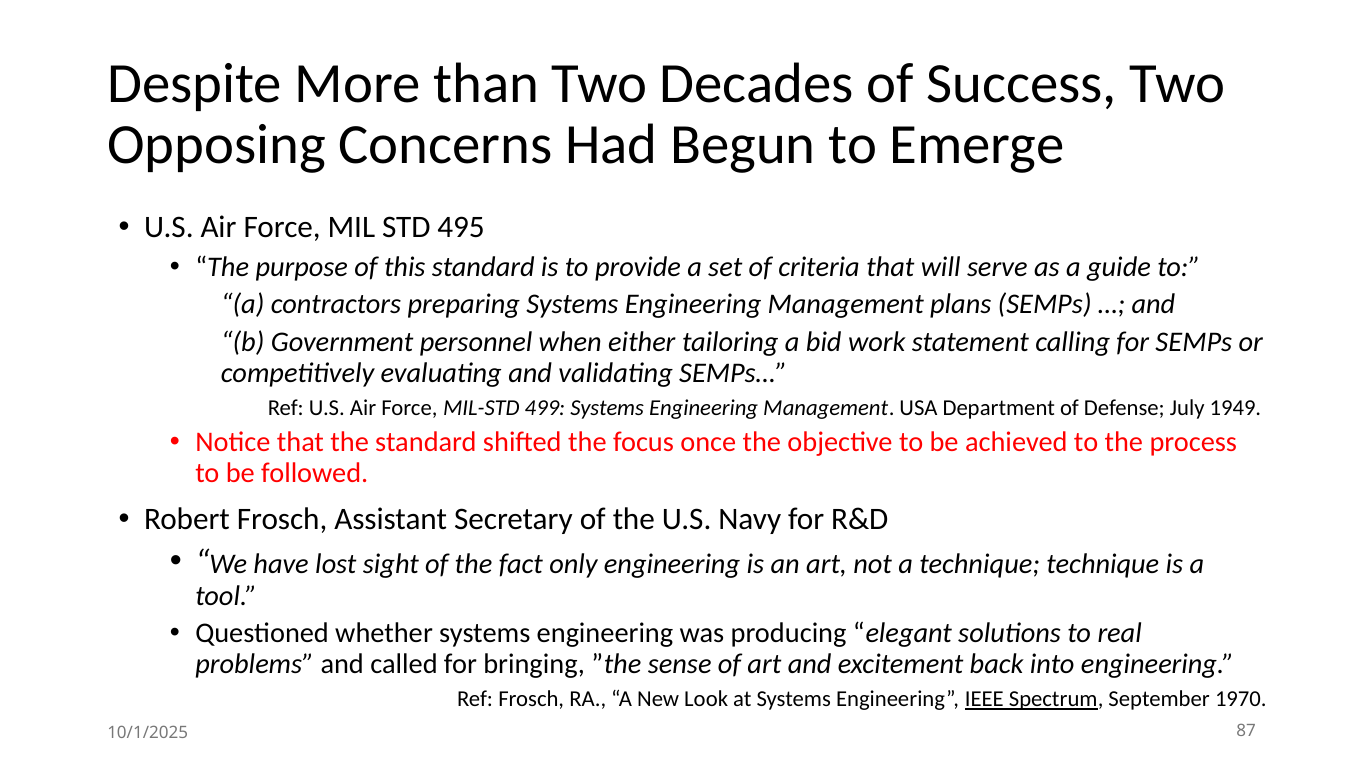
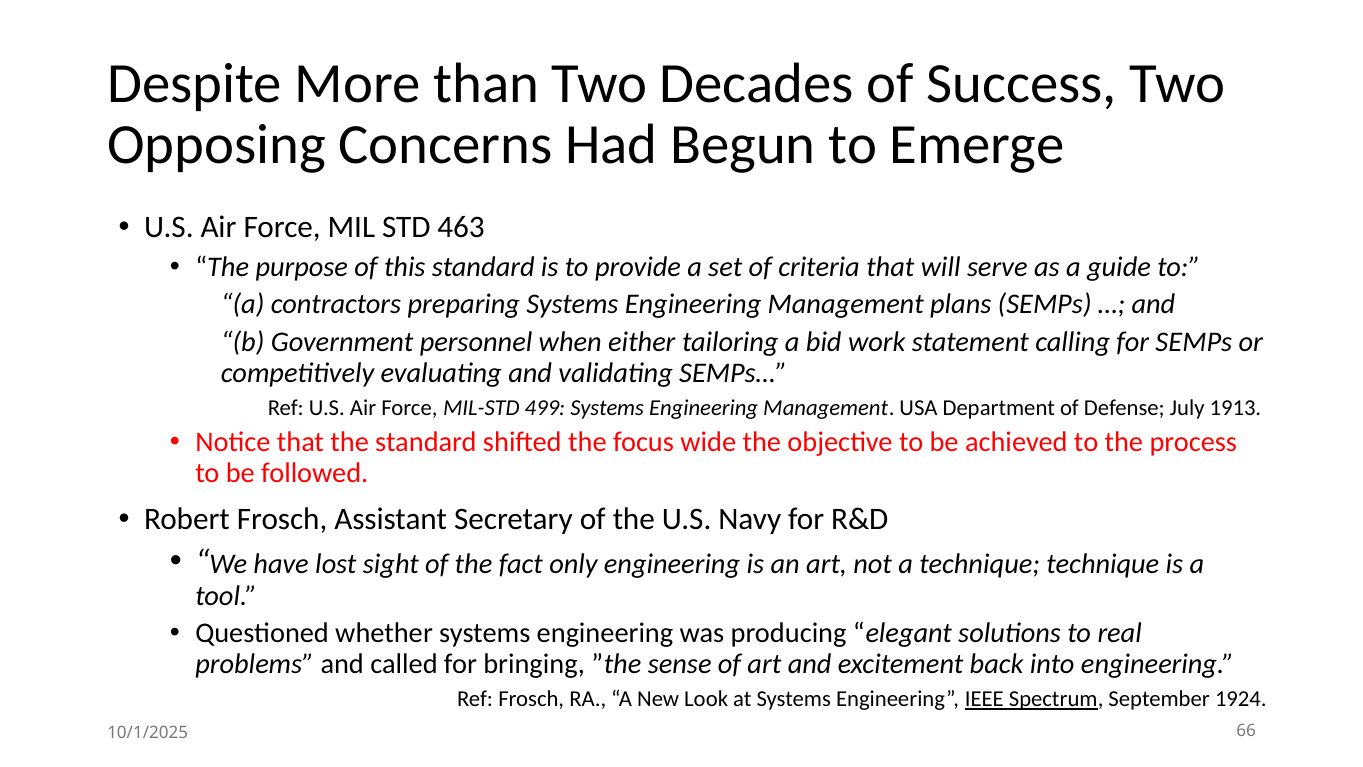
495: 495 -> 463
1949: 1949 -> 1913
once: once -> wide
1970: 1970 -> 1924
87: 87 -> 66
